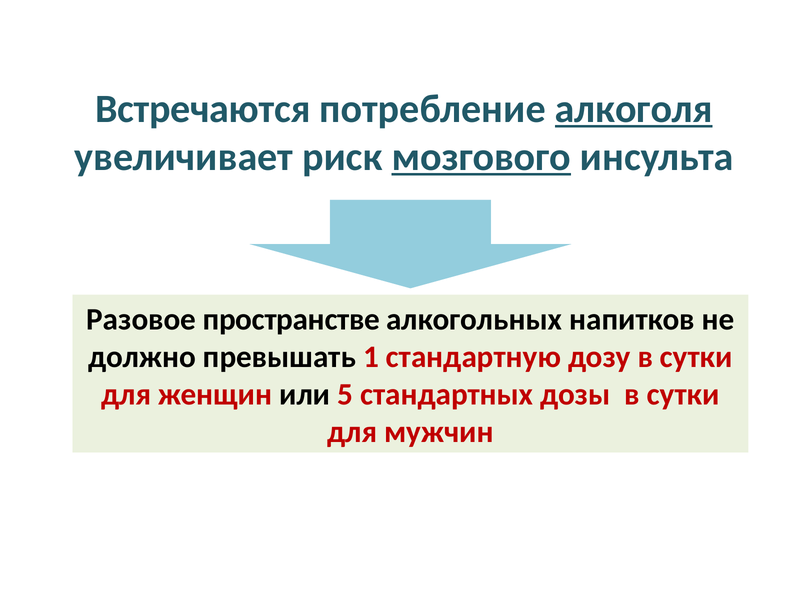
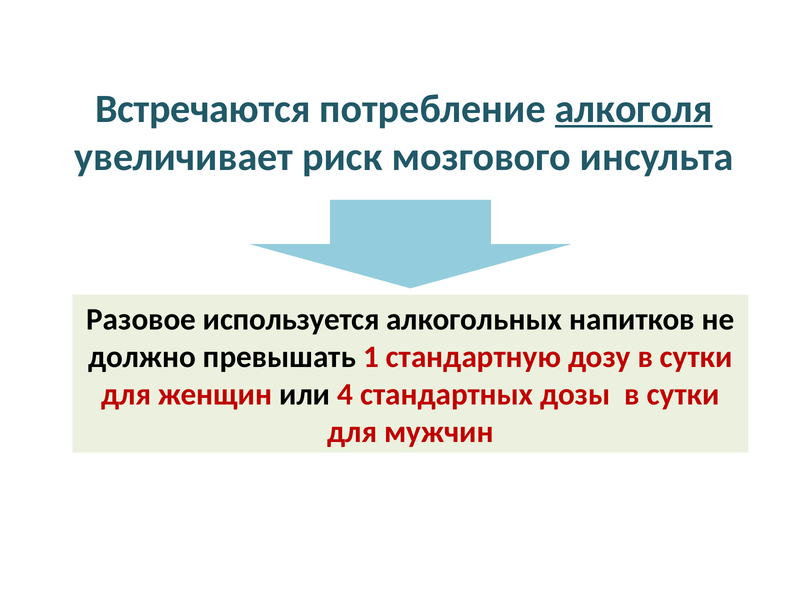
мозгового underline: present -> none
пространстве: пространстве -> используется
5: 5 -> 4
